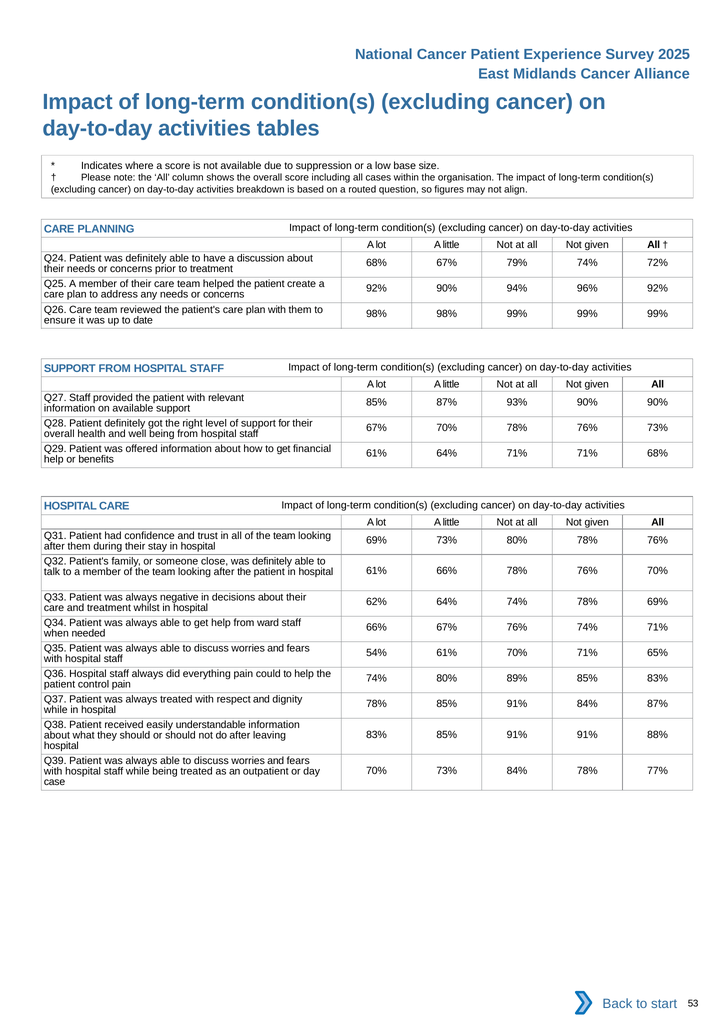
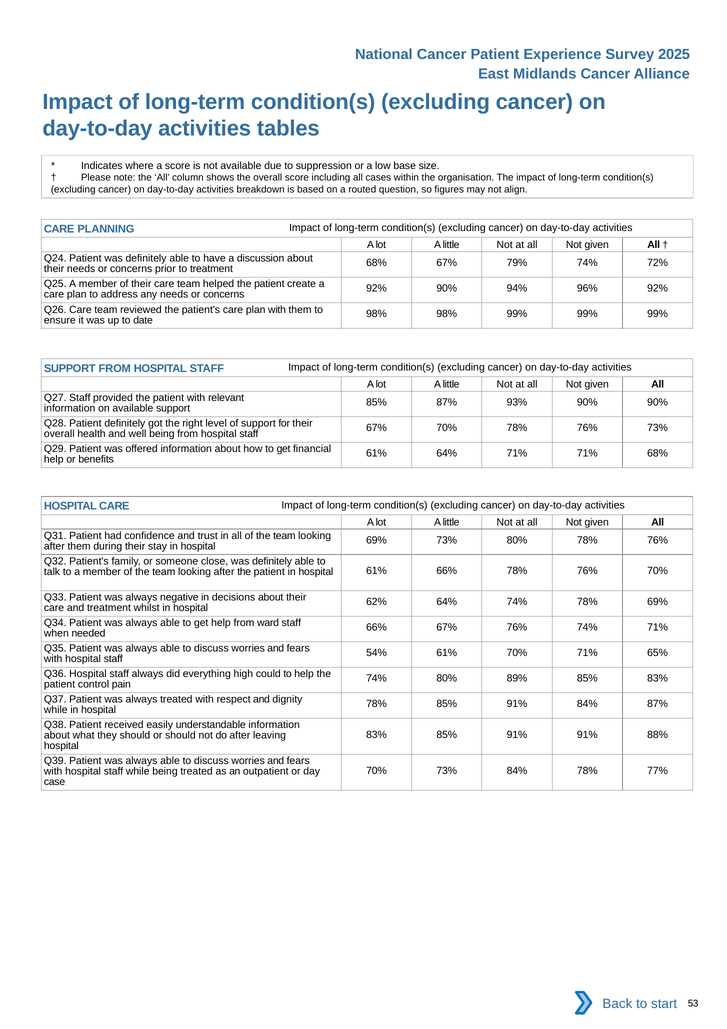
everything pain: pain -> high
